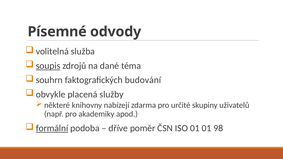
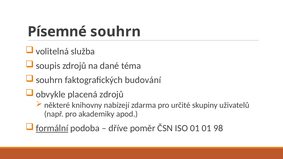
Písemné odvody: odvody -> souhrn
soupis underline: present -> none
placená služby: služby -> zdrojů
